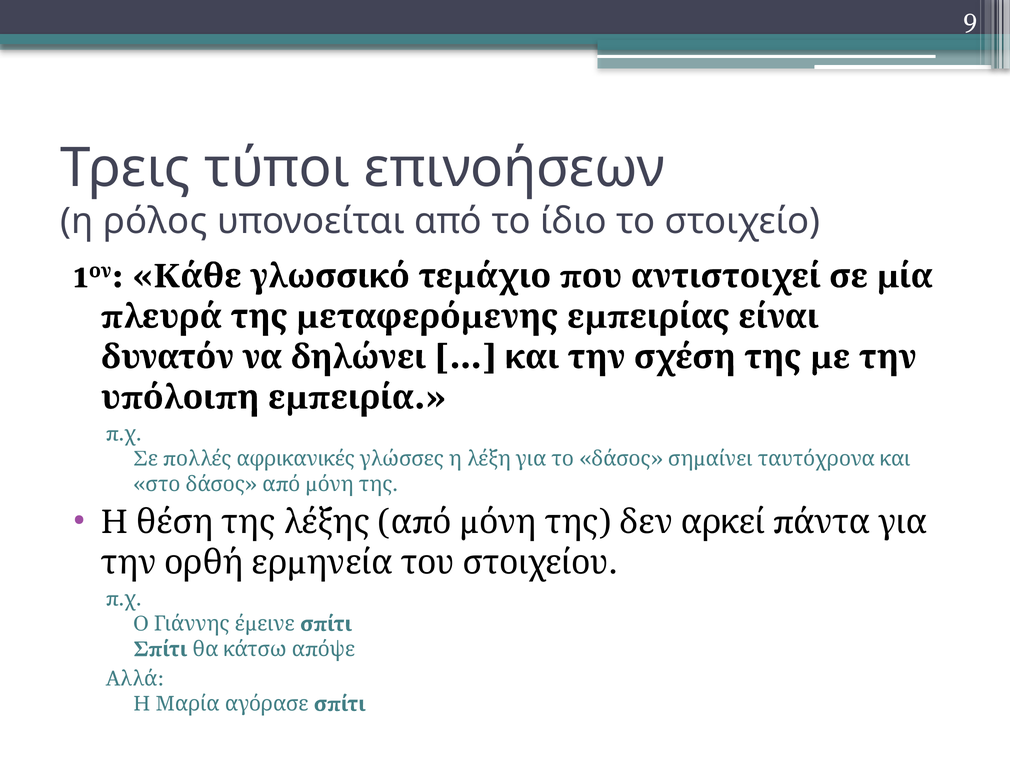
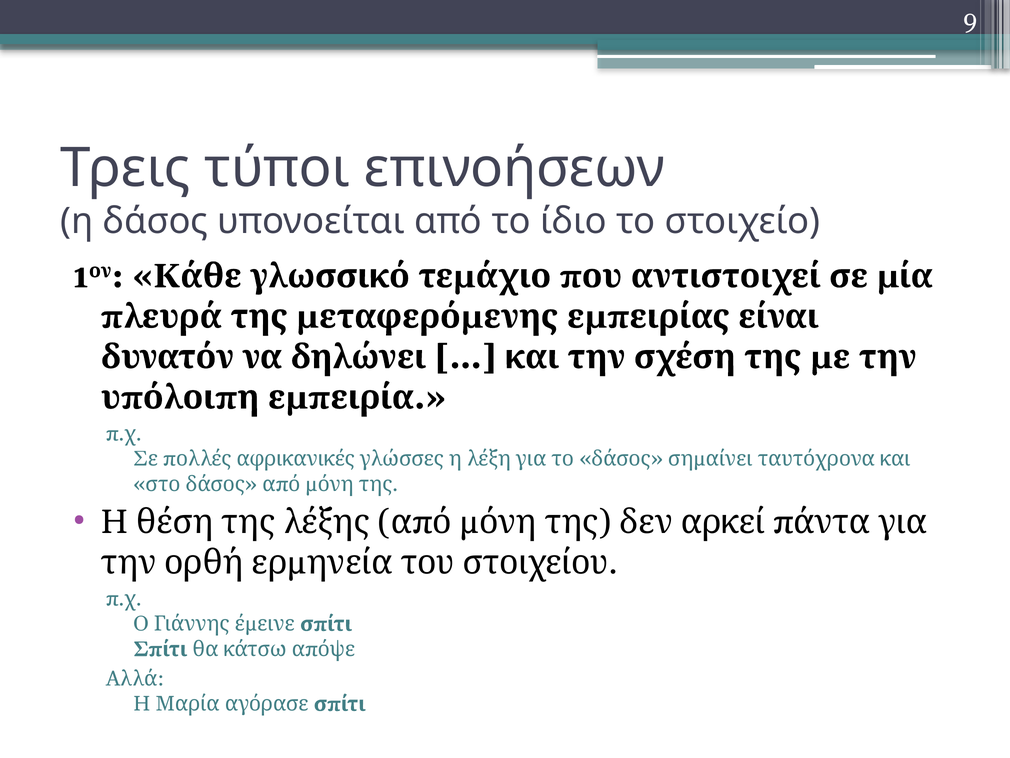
η ρόλος: ρόλος -> δάσος
